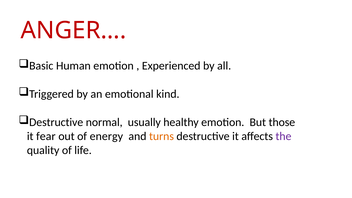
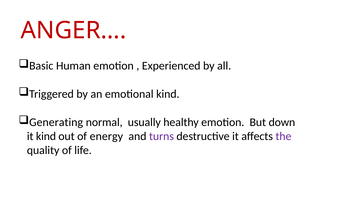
Destructive at (56, 122): Destructive -> Generating
those: those -> down
it fear: fear -> kind
turns at (162, 136) colour: orange -> purple
